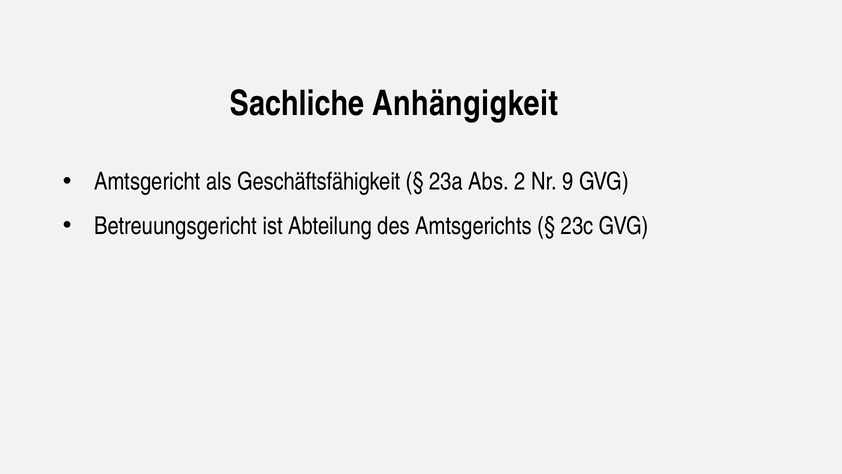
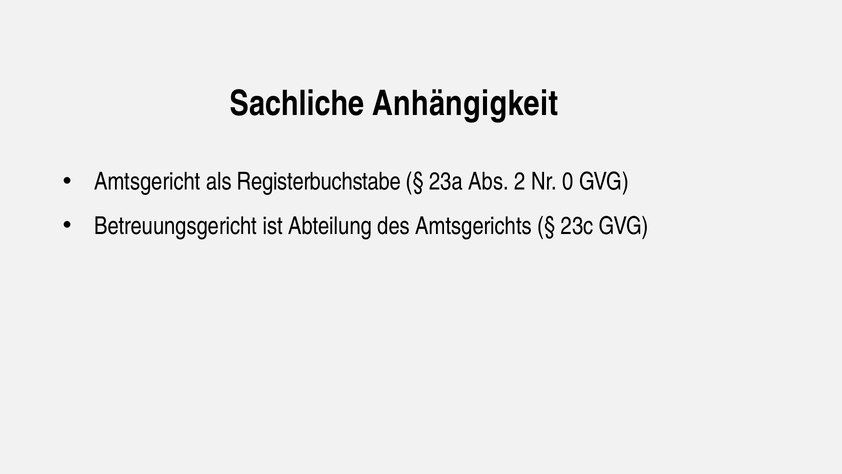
Geschäftsfähigkeit: Geschäftsfähigkeit -> Registerbuchstabe
9: 9 -> 0
